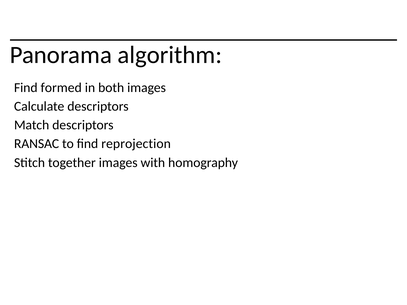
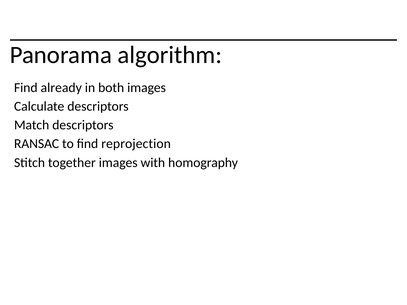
formed: formed -> already
